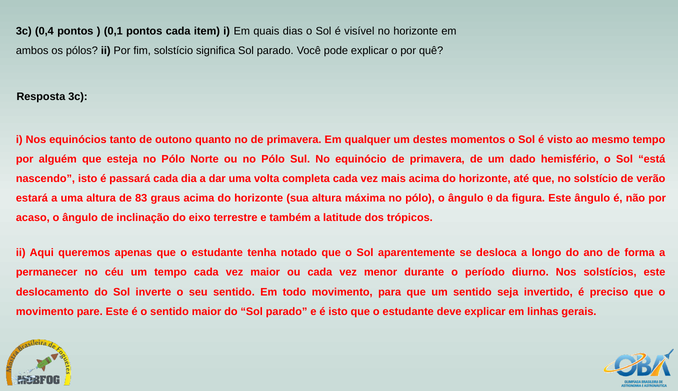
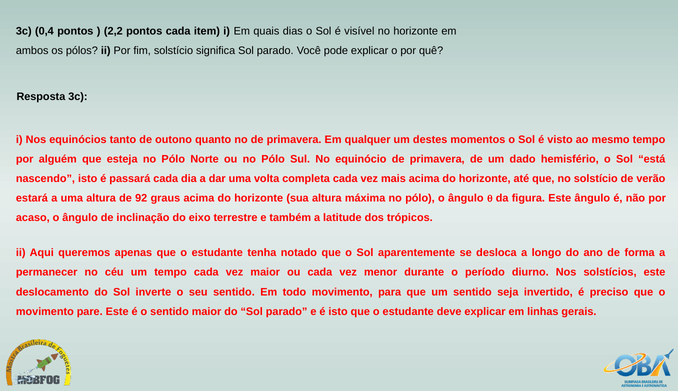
0,1: 0,1 -> 2,2
83: 83 -> 92
